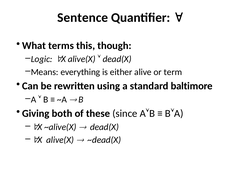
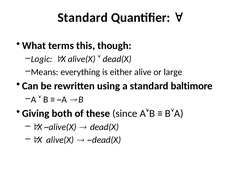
Sentence at (83, 18): Sentence -> Standard
term: term -> large
